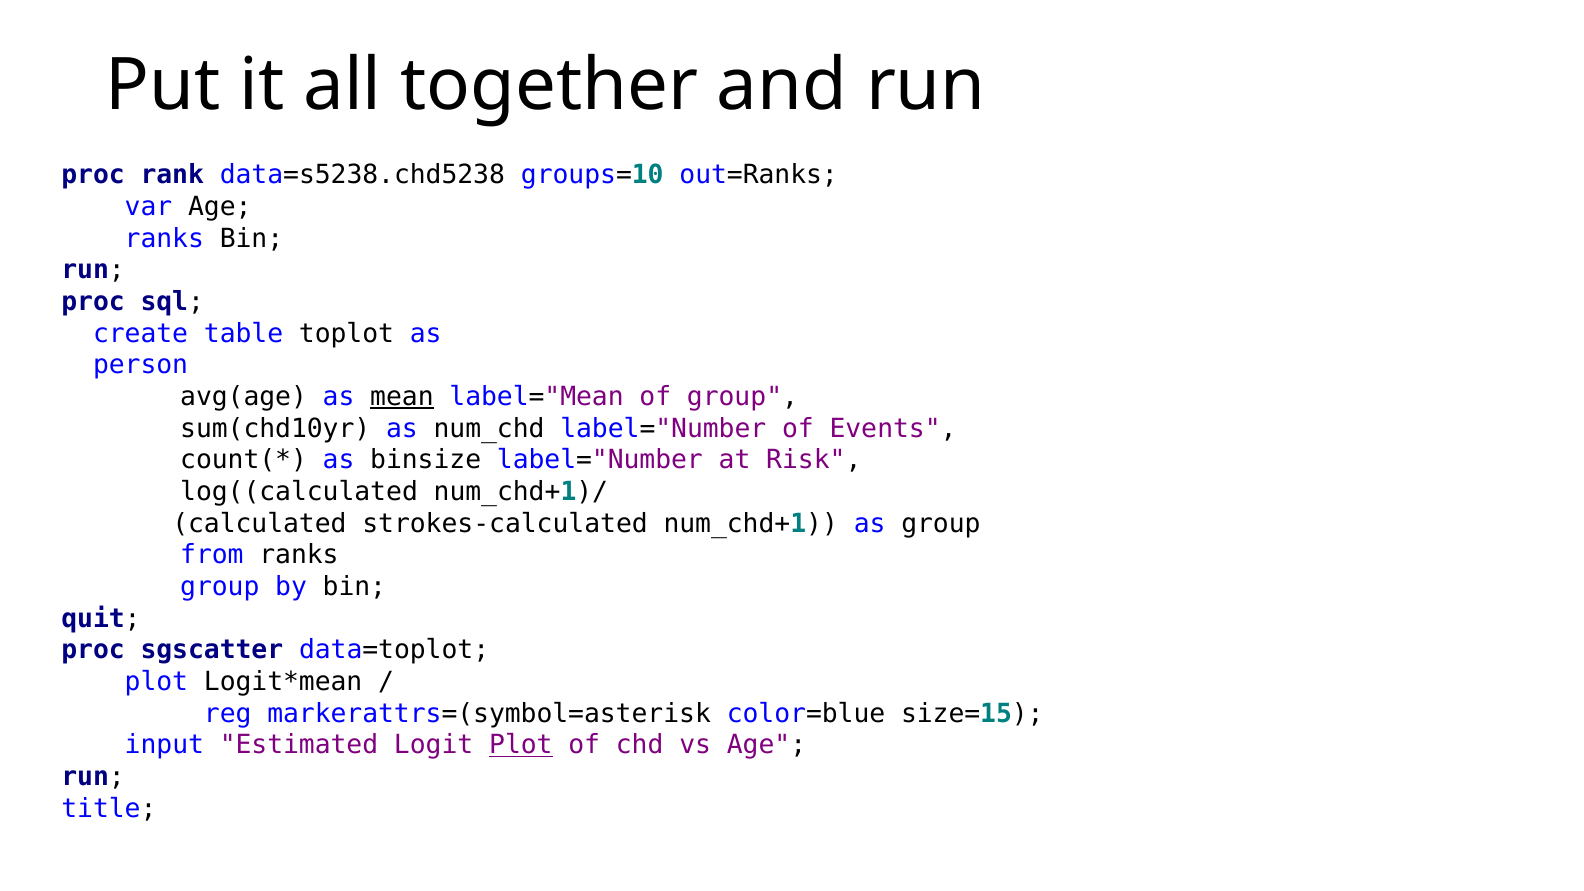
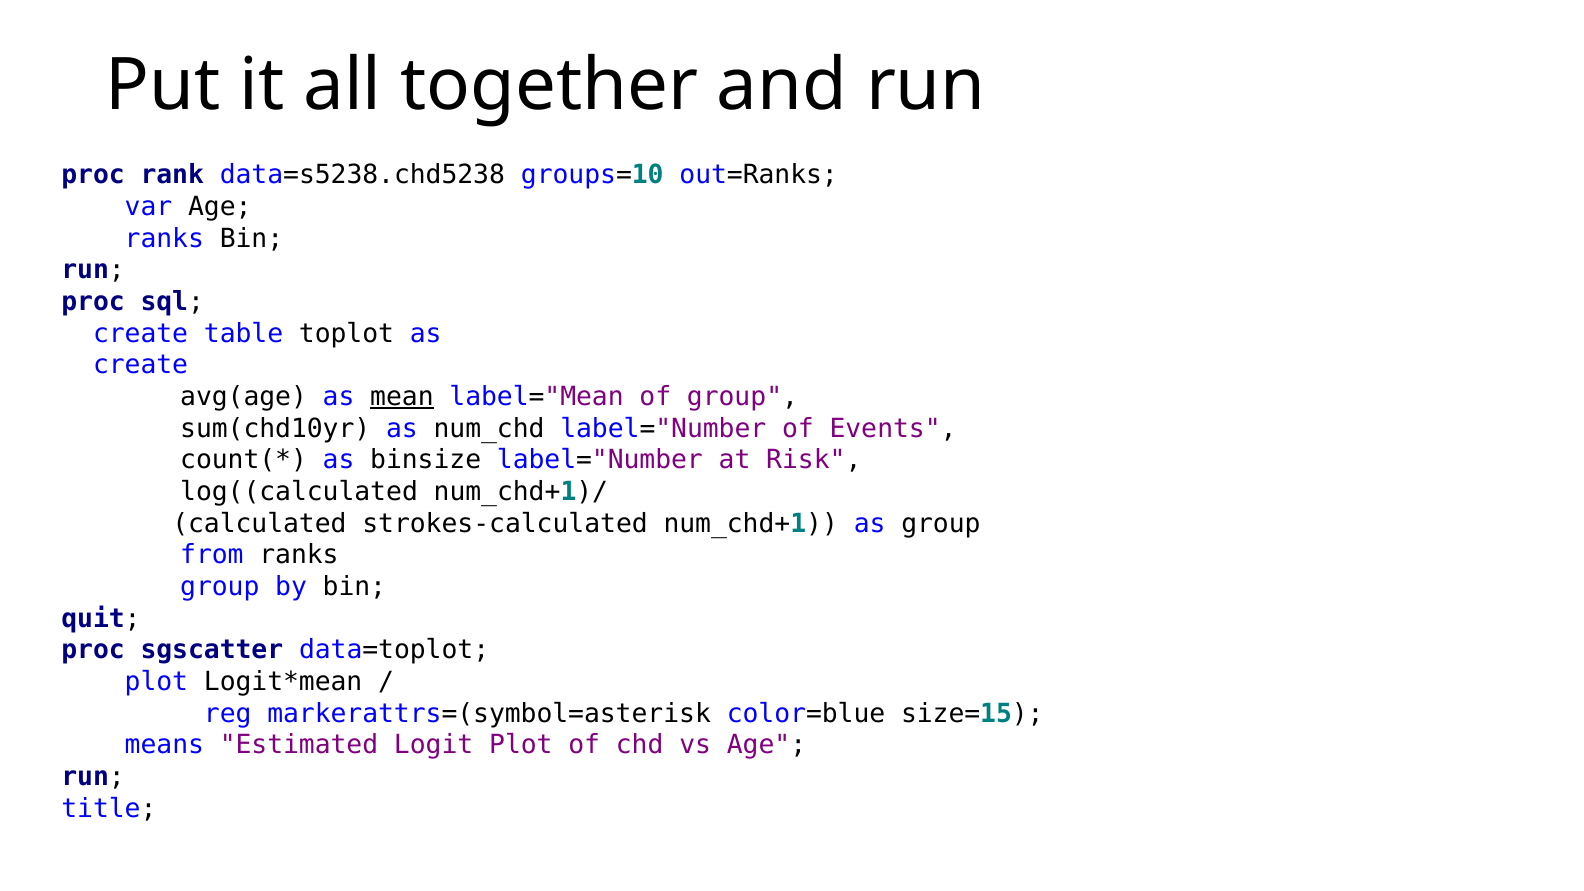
person at (141, 365): person -> create
input: input -> means
Plot at (521, 745) underline: present -> none
